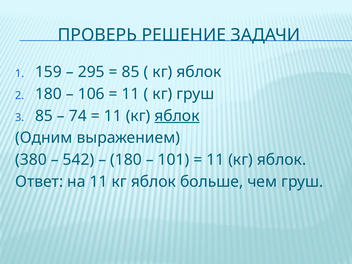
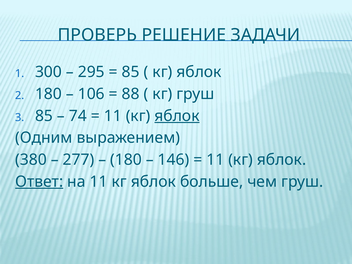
159: 159 -> 300
11 at (131, 94): 11 -> 88
542: 542 -> 277
101: 101 -> 146
Ответ underline: none -> present
